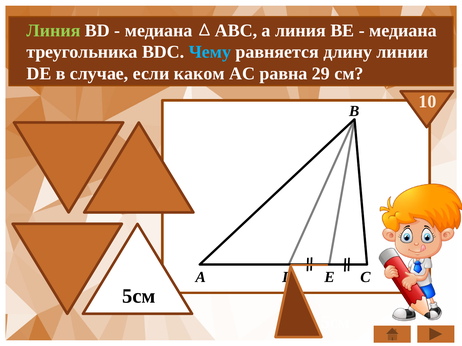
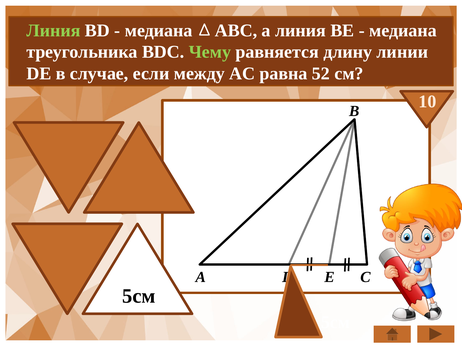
Чему colour: light blue -> light green
каком: каком -> между
29: 29 -> 52
